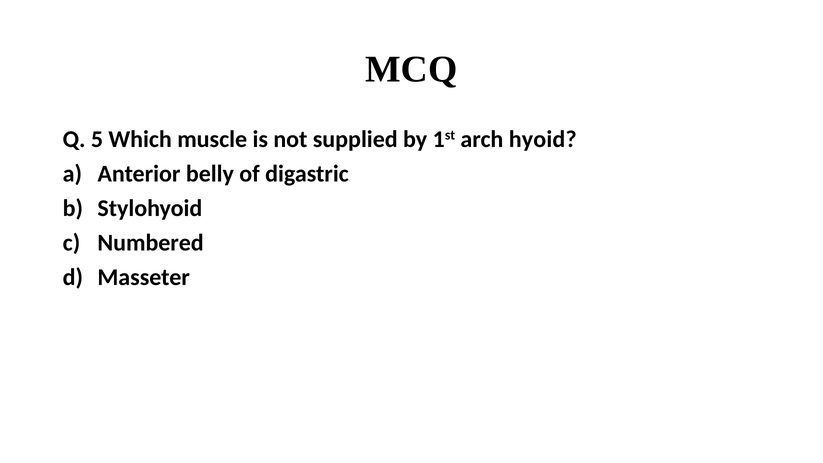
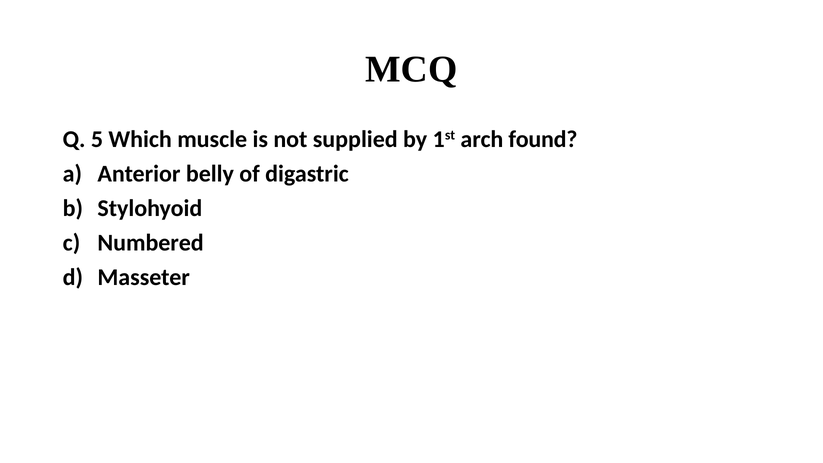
hyoid: hyoid -> found
